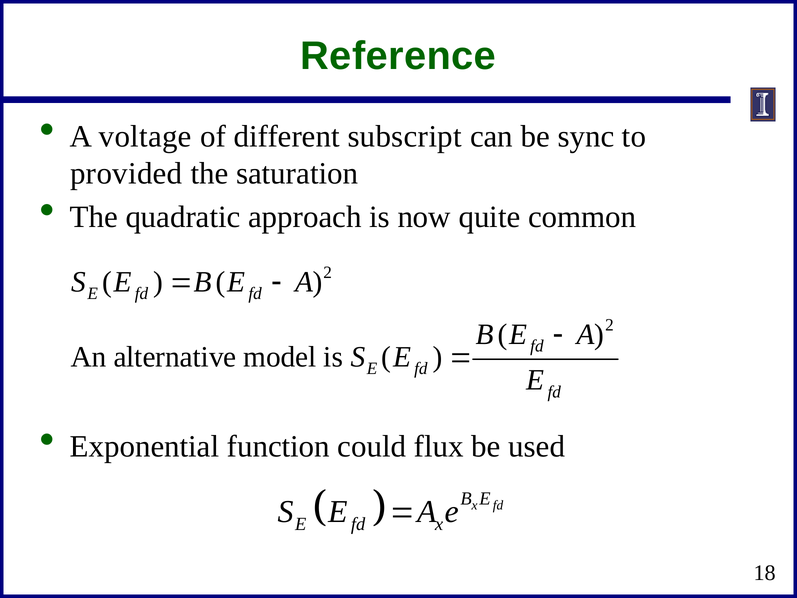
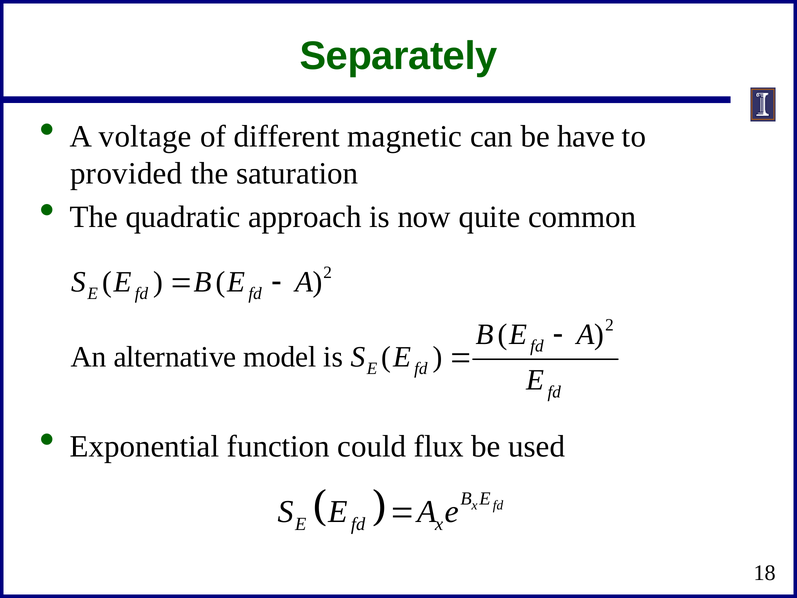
Reference: Reference -> Separately
subscript: subscript -> magnetic
sync: sync -> have
